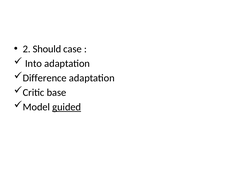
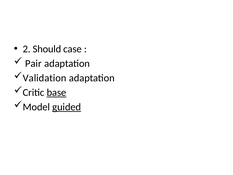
Into: Into -> Pair
Difference: Difference -> Validation
base underline: none -> present
